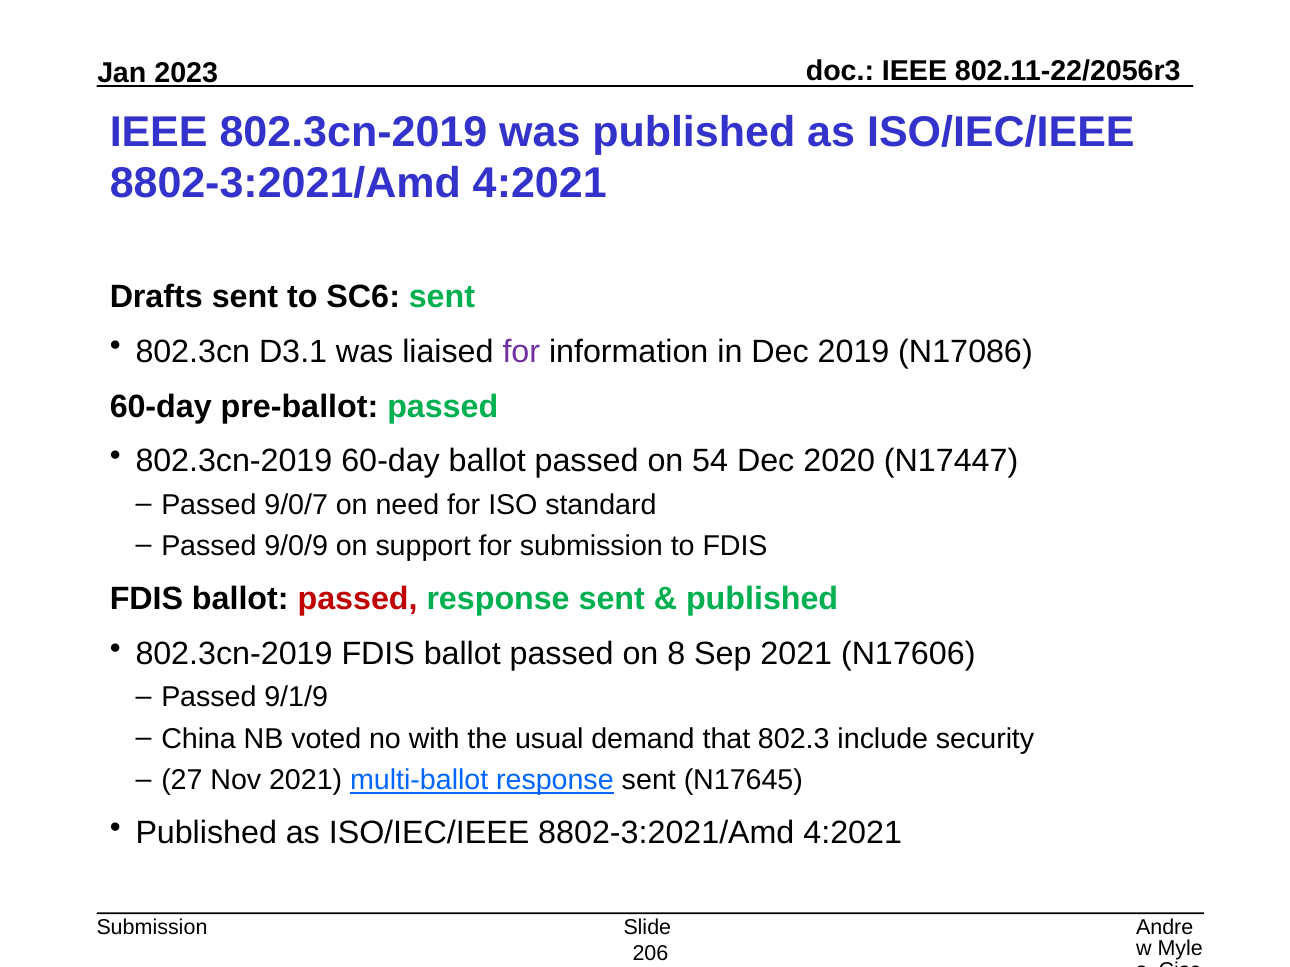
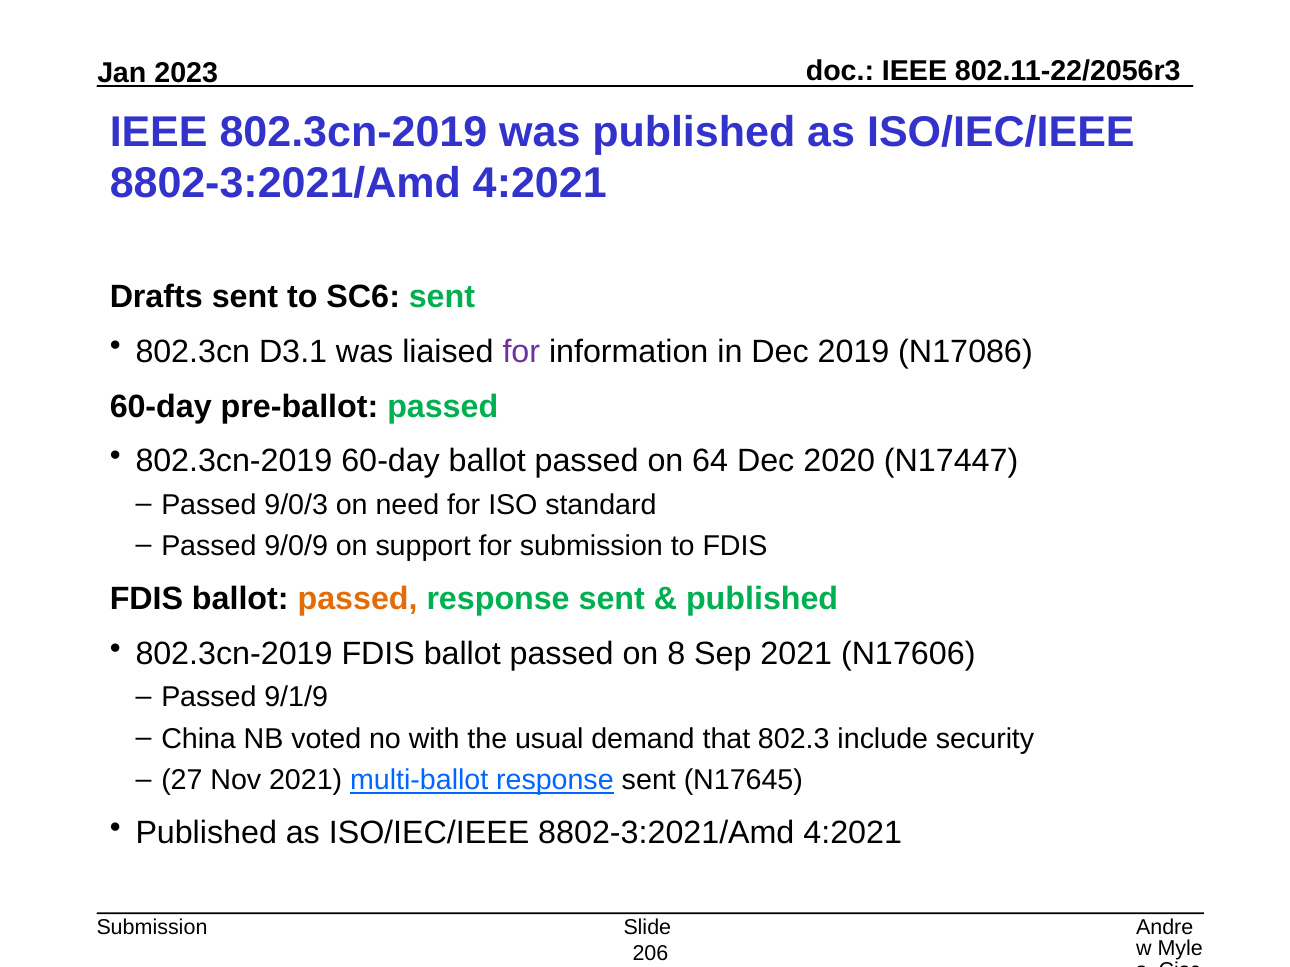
54: 54 -> 64
9/0/7: 9/0/7 -> 9/0/3
passed at (358, 599) colour: red -> orange
